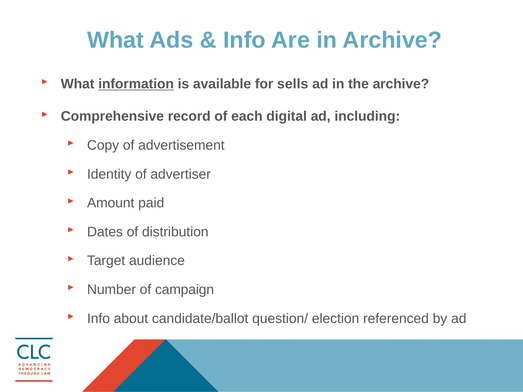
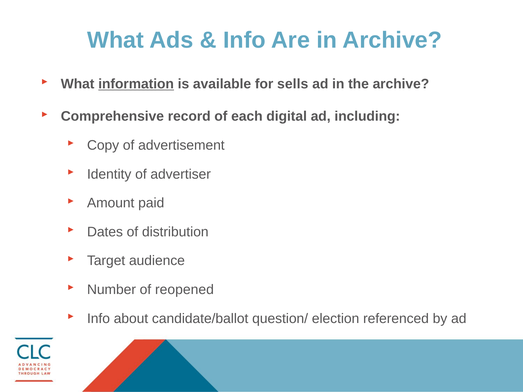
campaign: campaign -> reopened
